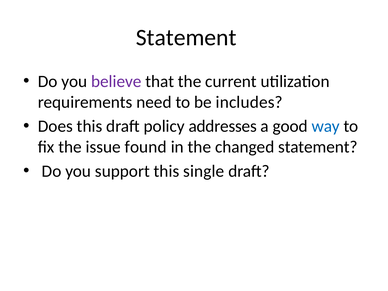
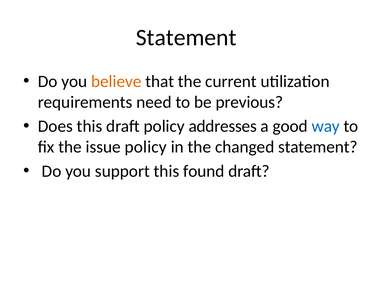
believe colour: purple -> orange
includes: includes -> previous
issue found: found -> policy
single: single -> found
